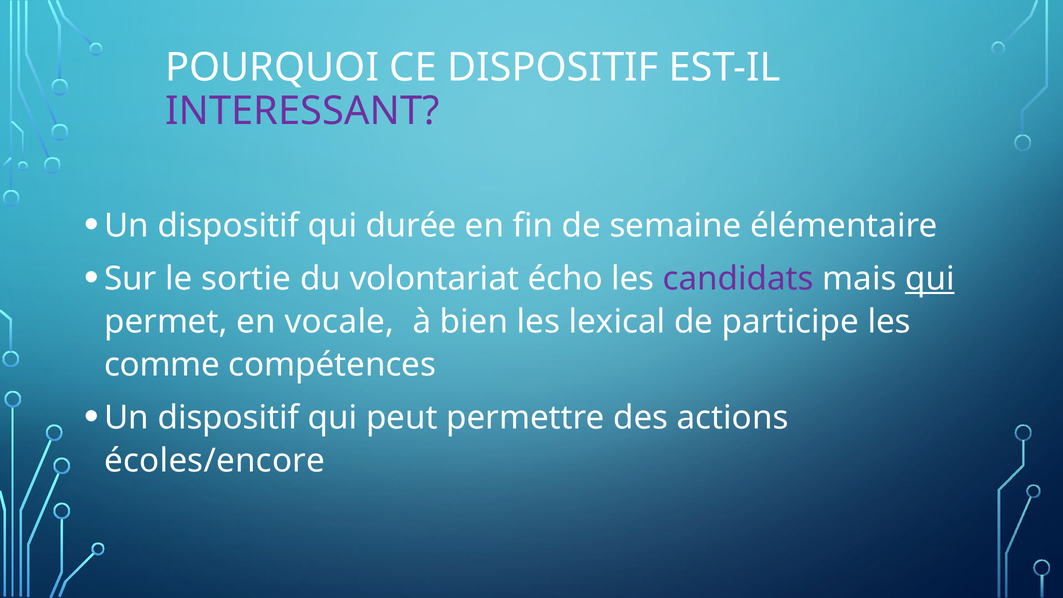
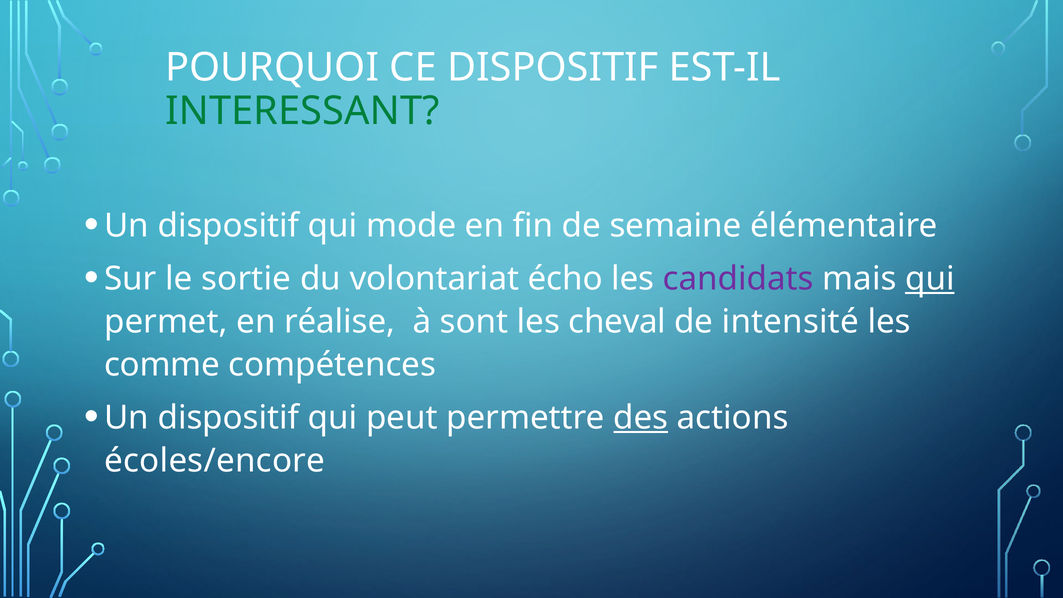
INTERESSANT colour: purple -> green
durée: durée -> mode
vocale: vocale -> réalise
bien: bien -> sont
lexical: lexical -> cheval
participe: participe -> intensité
des underline: none -> present
